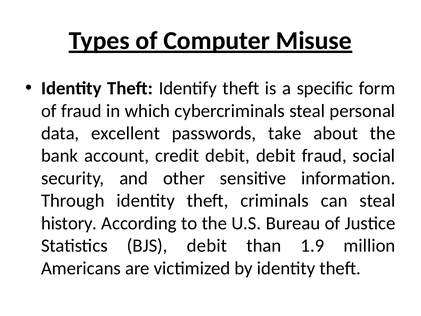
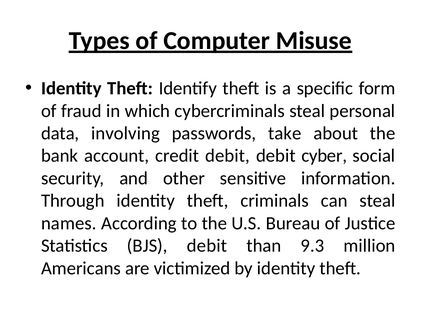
excellent: excellent -> involving
debit fraud: fraud -> cyber
history: history -> names
1.9: 1.9 -> 9.3
